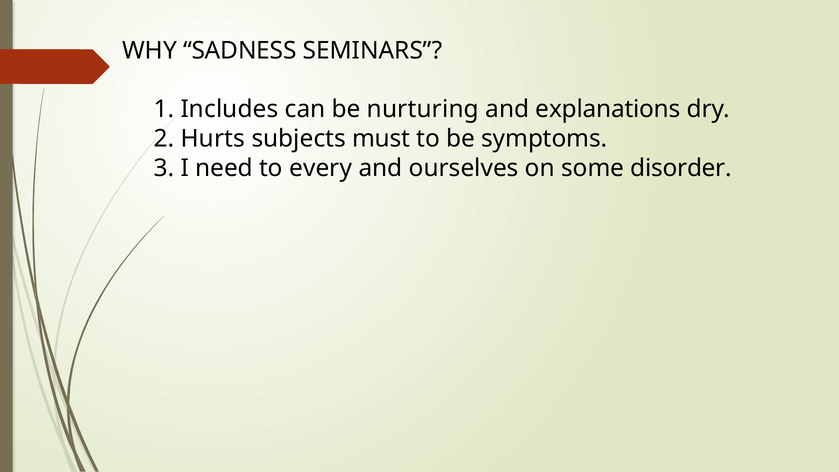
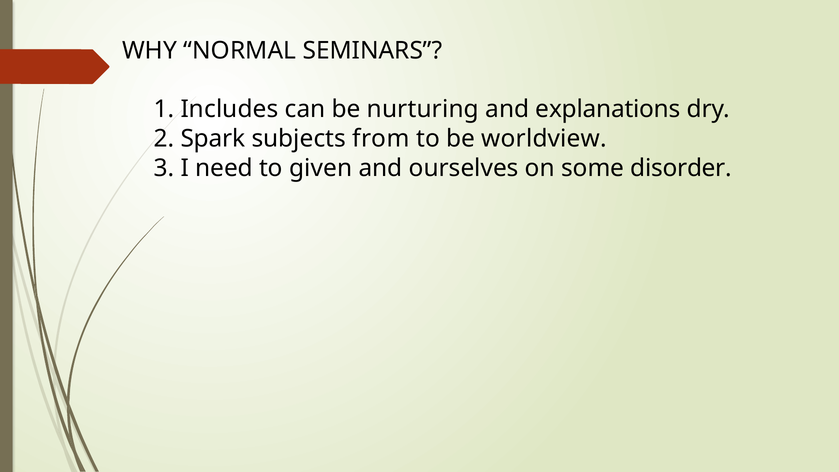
SADNESS: SADNESS -> NORMAL
Hurts: Hurts -> Spark
must: must -> from
symptoms: symptoms -> worldview
every: every -> given
